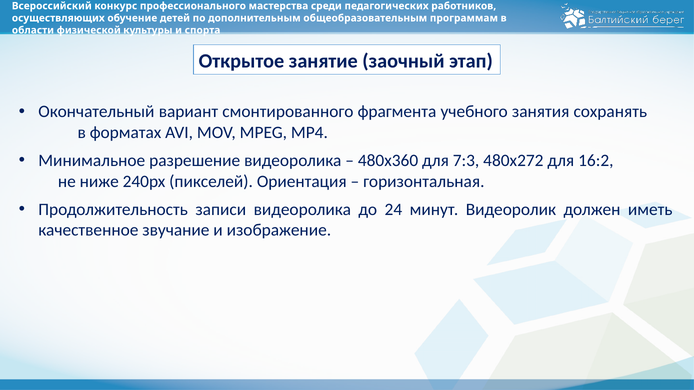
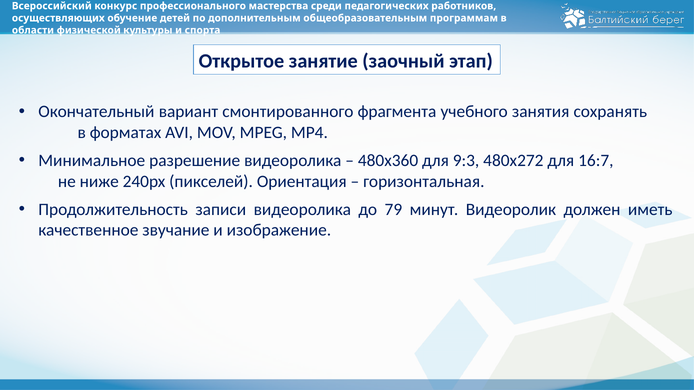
7:3: 7:3 -> 9:3
16:2: 16:2 -> 16:7
24: 24 -> 79
